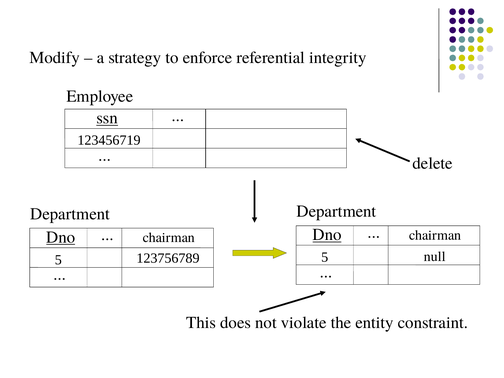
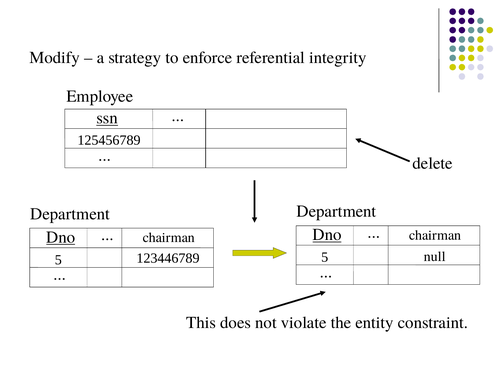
123456719: 123456719 -> 125456789
123756789: 123756789 -> 123446789
